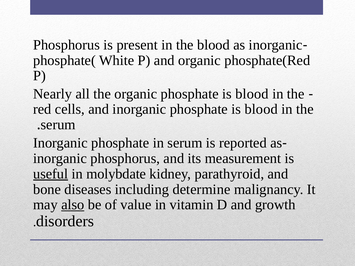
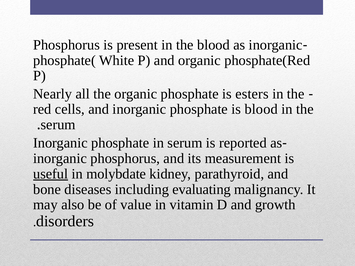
organic phosphate is blood: blood -> esters
determine: determine -> evaluating
also underline: present -> none
